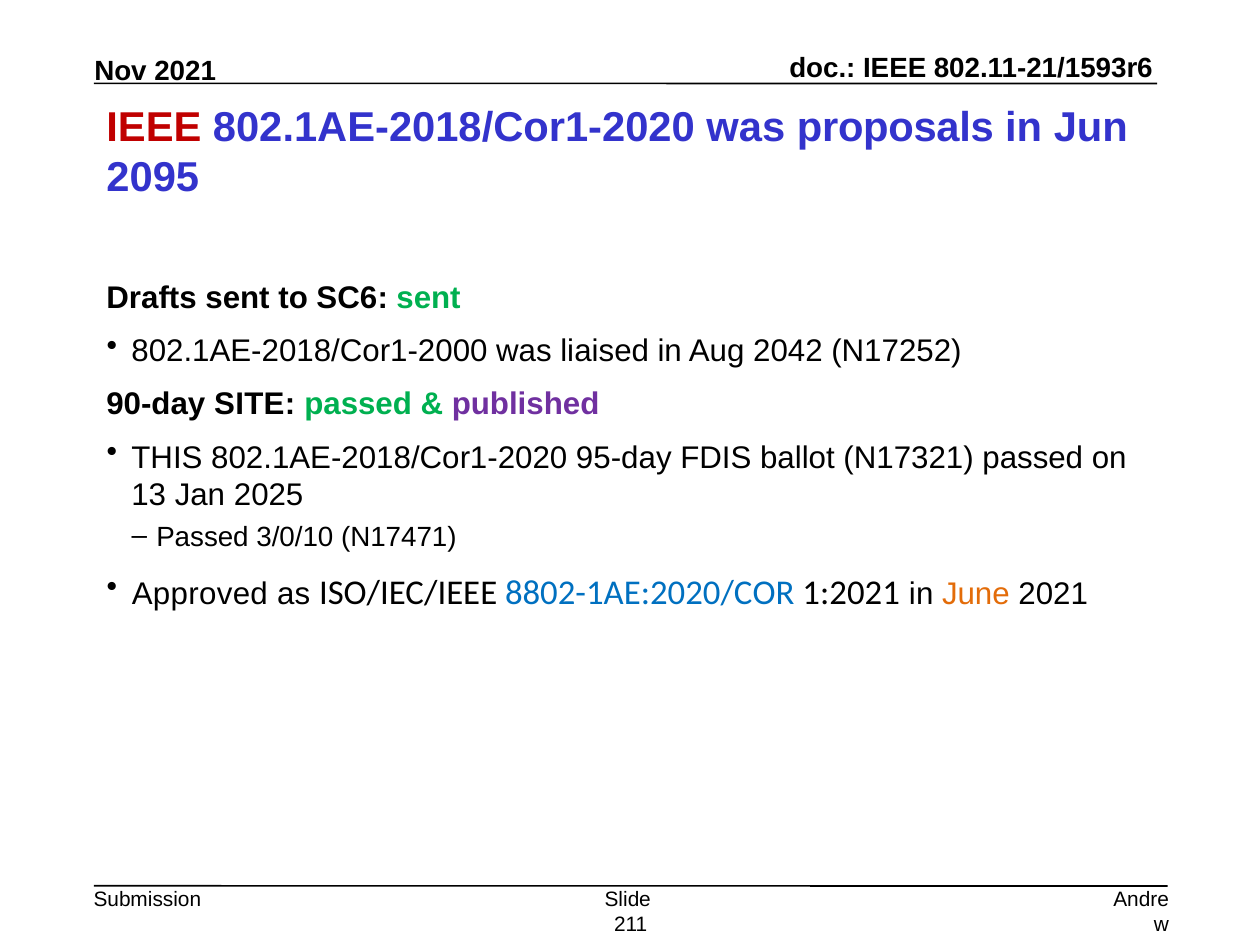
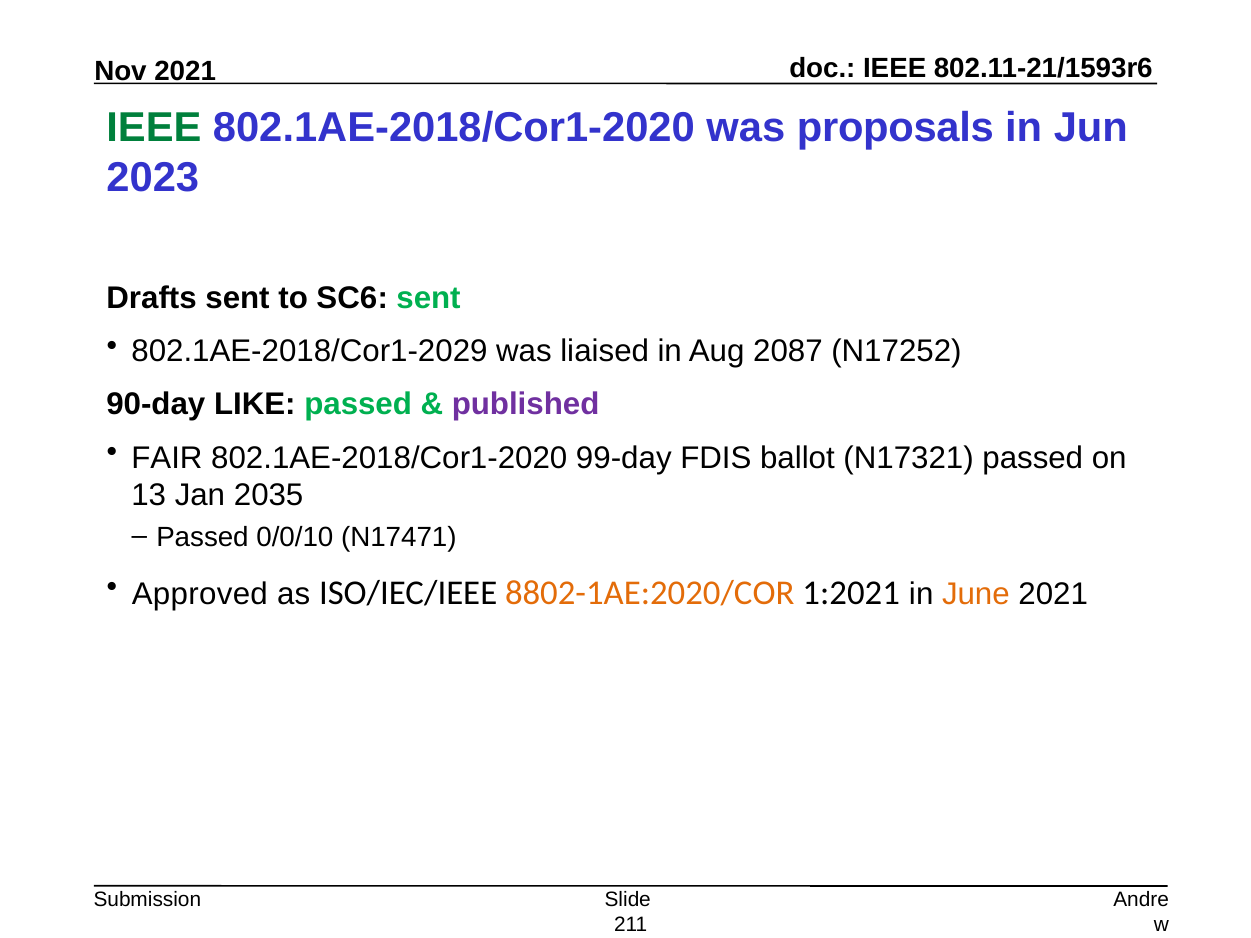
IEEE at (154, 128) colour: red -> green
2095: 2095 -> 2023
802.1AE-2018/Cor1-2000: 802.1AE-2018/Cor1-2000 -> 802.1AE-2018/Cor1-2029
2042: 2042 -> 2087
SITE: SITE -> LIKE
THIS: THIS -> FAIR
95-day: 95-day -> 99-day
2025: 2025 -> 2035
3/0/10: 3/0/10 -> 0/0/10
8802-1AE:2020/COR colour: blue -> orange
